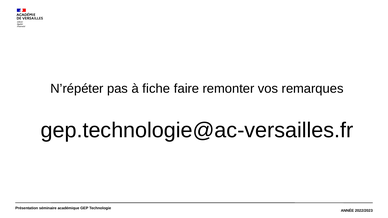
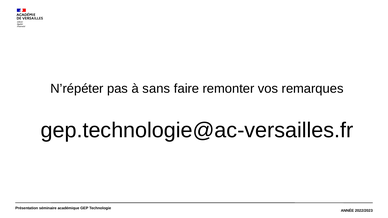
fiche: fiche -> sans
